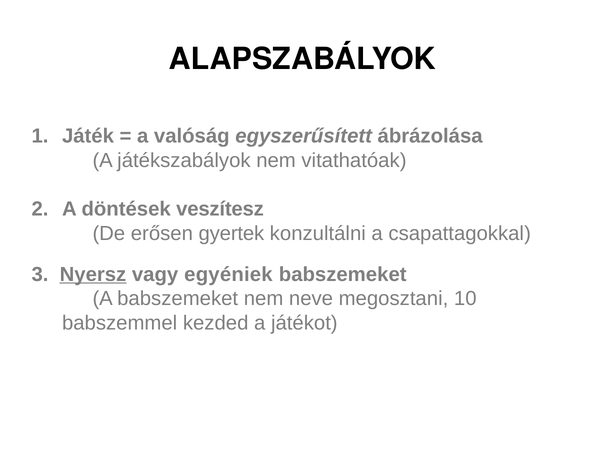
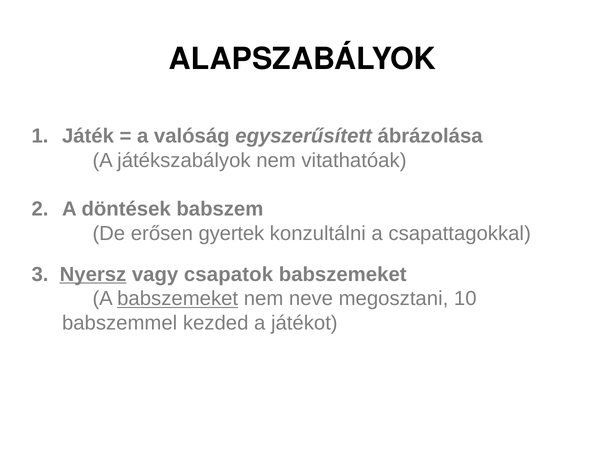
veszítesz: veszítesz -> babszem
egyéniek: egyéniek -> csapatok
babszemeket at (178, 298) underline: none -> present
